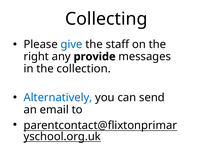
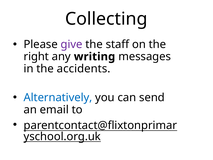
give colour: blue -> purple
provide: provide -> writing
collection: collection -> accidents
